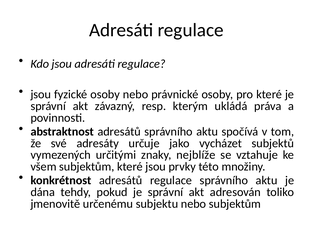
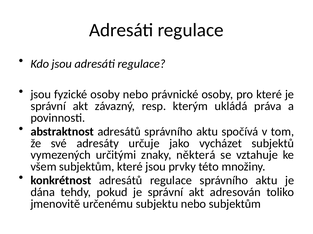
nejblíže: nejblíže -> některá
